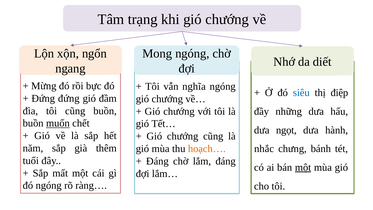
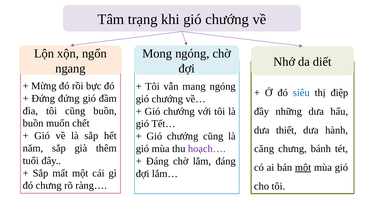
nghĩa: nghĩa -> mang
muốn underline: present -> none
ngọt: ngọt -> thiết
hoạch… colour: orange -> purple
nhắc: nhắc -> căng
đó ngóng: ngóng -> chưng
